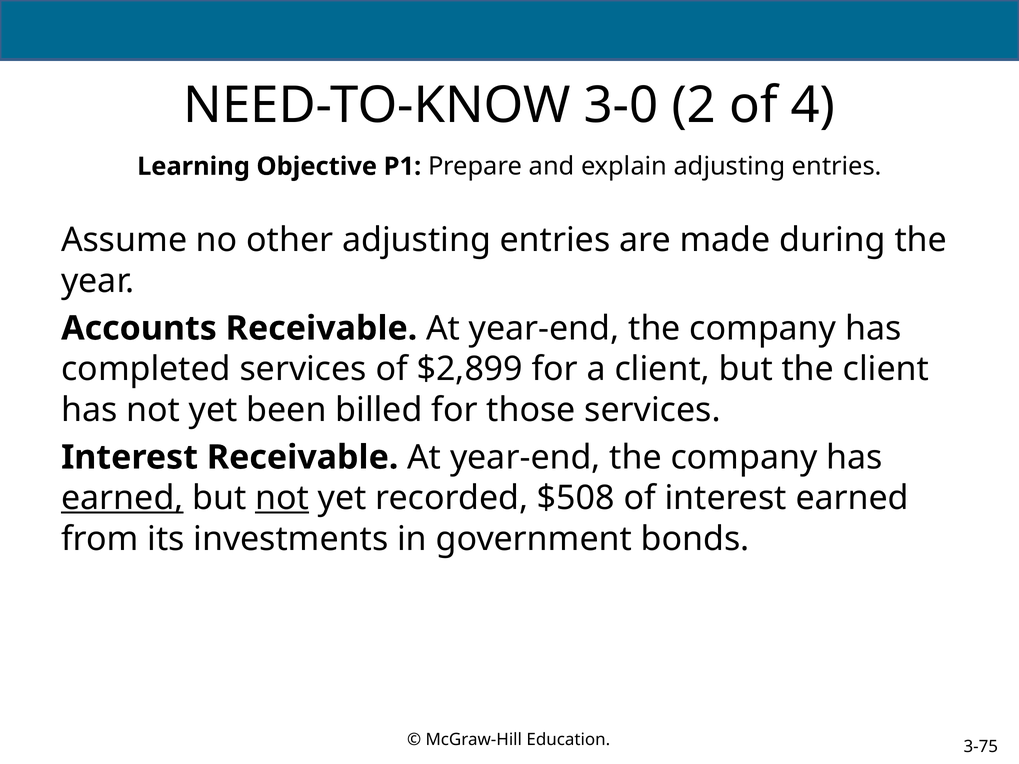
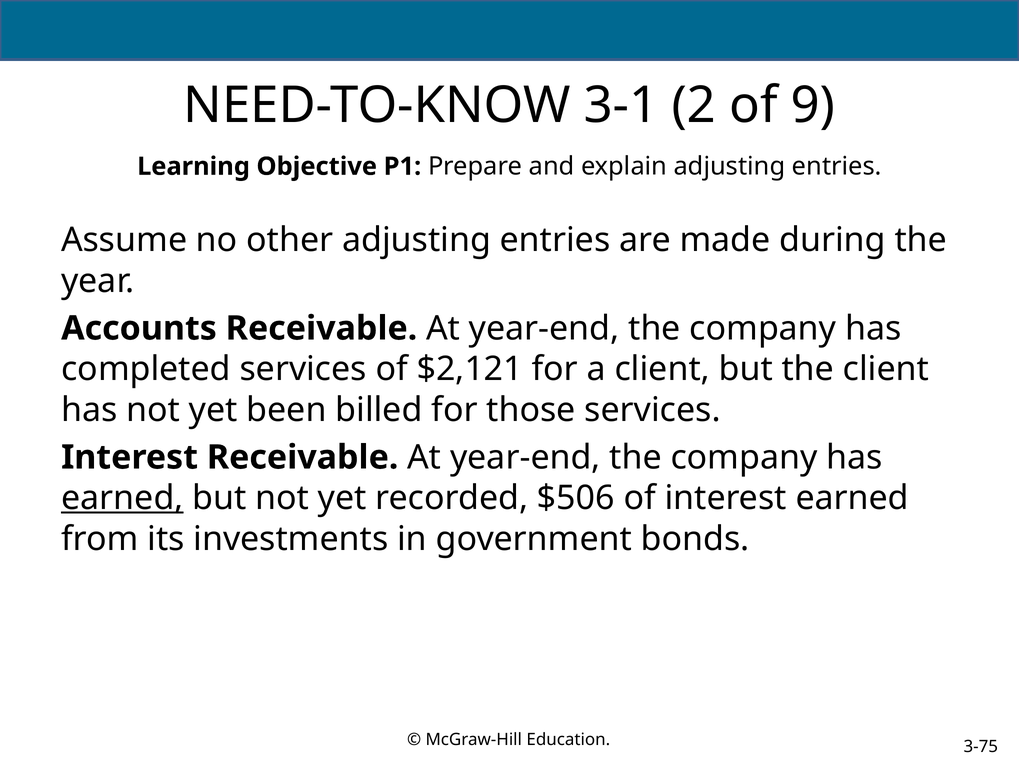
3-0: 3-0 -> 3-1
4: 4 -> 9
$2,899: $2,899 -> $2,121
not at (282, 498) underline: present -> none
$508: $508 -> $506
